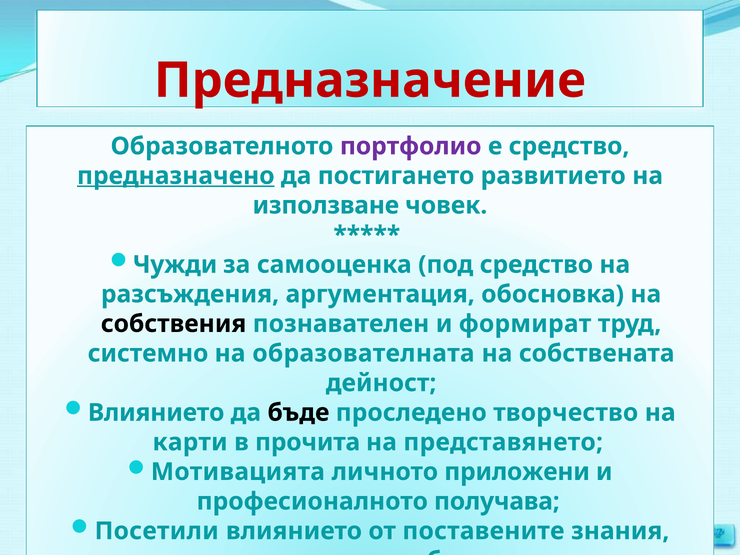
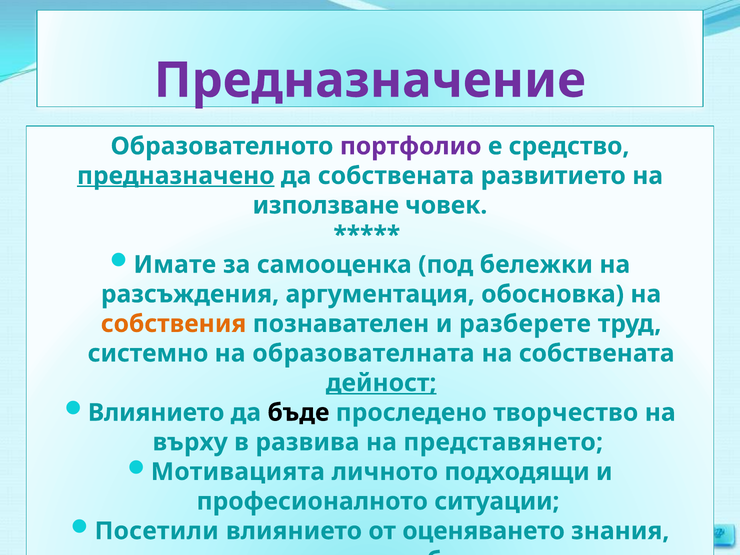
Предназначение colour: red -> purple
да постигането: постигането -> собствената
Чужди: Чужди -> Имате
под средство: средство -> бележки
собствения colour: black -> orange
формират: формират -> разберете
дейност underline: none -> present
карти: карти -> върху
прочита: прочита -> развива
личното приложени: приложени -> подходящи
получава: получава -> ситуации
поставените: поставените -> оценяването
